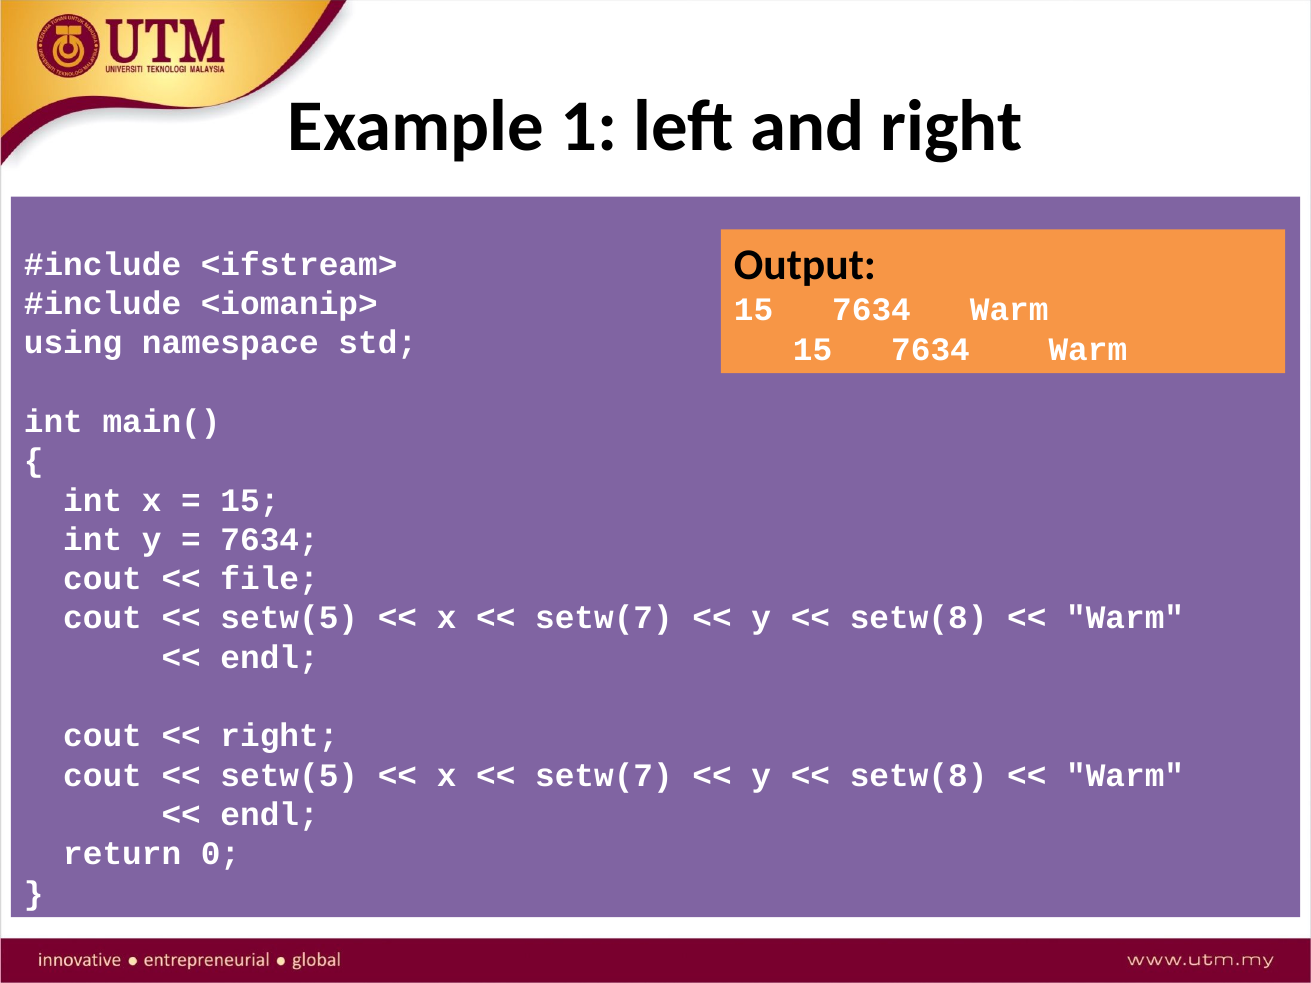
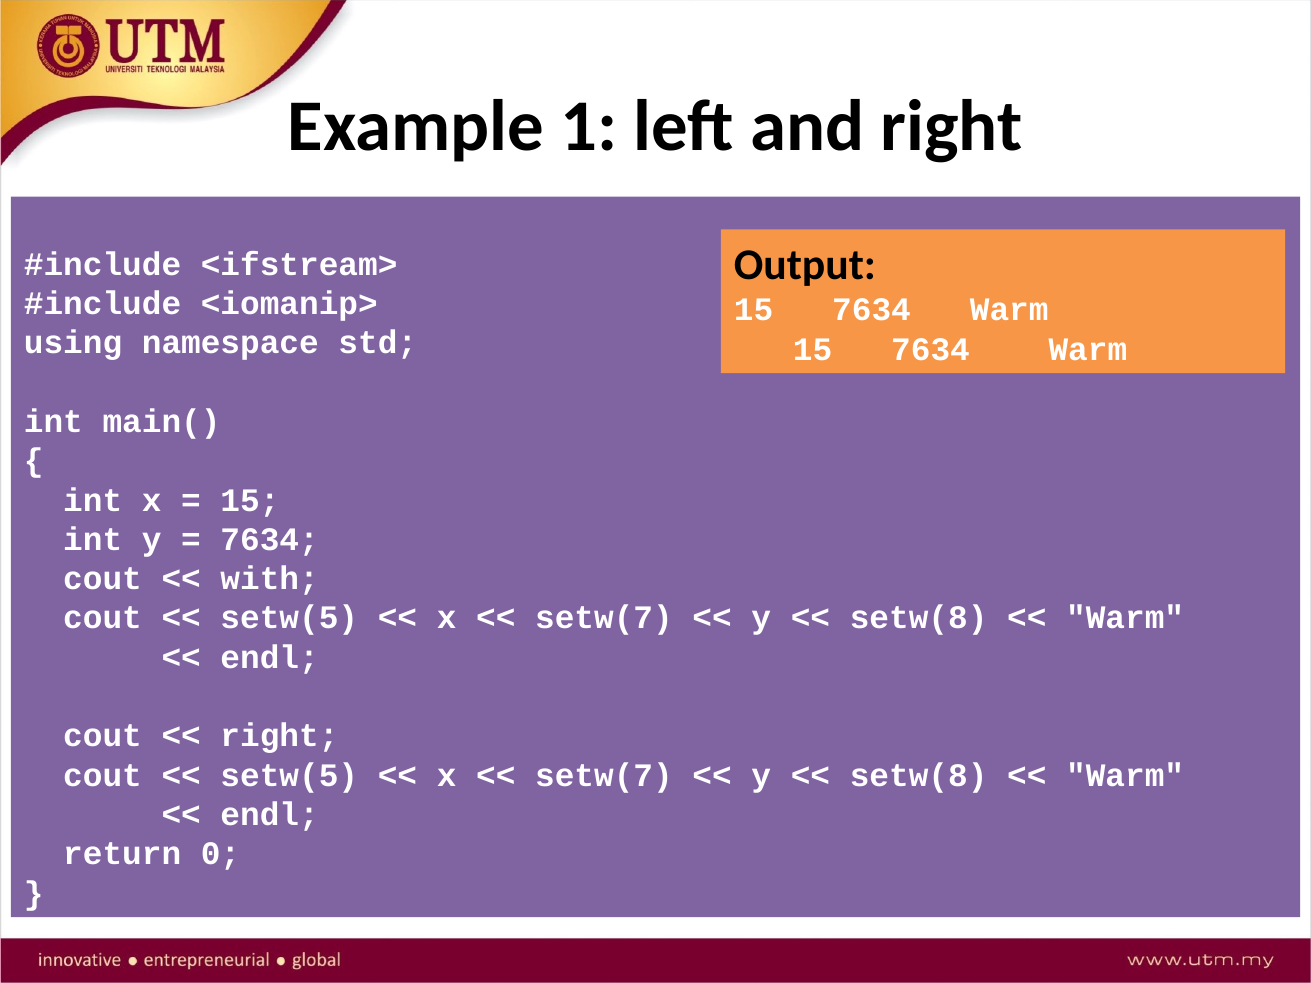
file: file -> with
